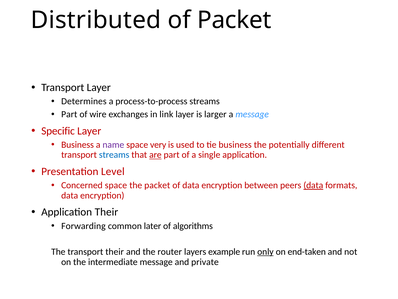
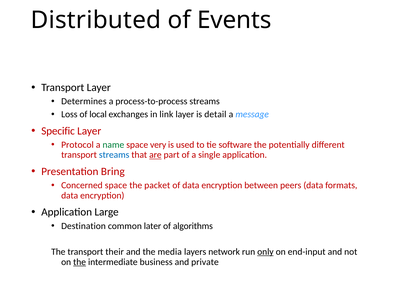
of Packet: Packet -> Events
Part at (69, 114): Part -> Loss
wire: wire -> local
larger: larger -> detail
Business at (77, 144): Business -> Protocol
name colour: purple -> green
tie business: business -> software
Level: Level -> Bring
data at (313, 185) underline: present -> none
Application Their: Their -> Large
Forwarding: Forwarding -> Destination
router: router -> media
example: example -> network
end-taken: end-taken -> end-input
the at (80, 262) underline: none -> present
intermediate message: message -> business
